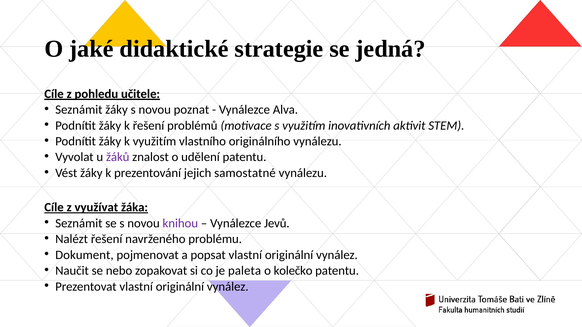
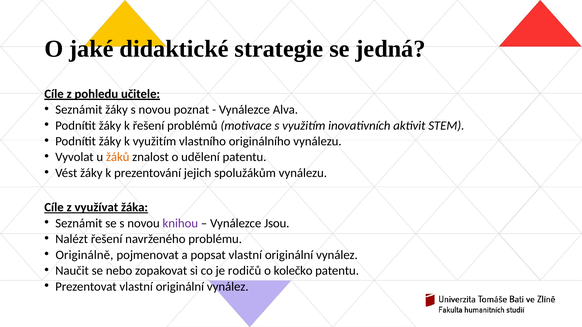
žáků colour: purple -> orange
samostatné: samostatné -> spolužákům
Jevů: Jevů -> Jsou
Dokument: Dokument -> Originálně
paleta: paleta -> rodičů
